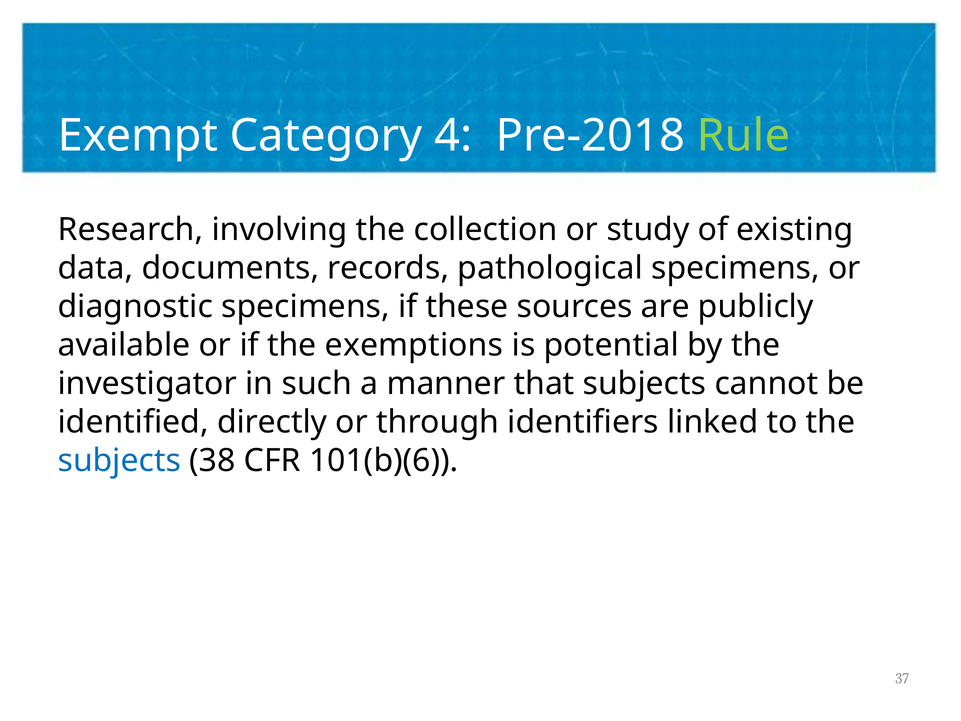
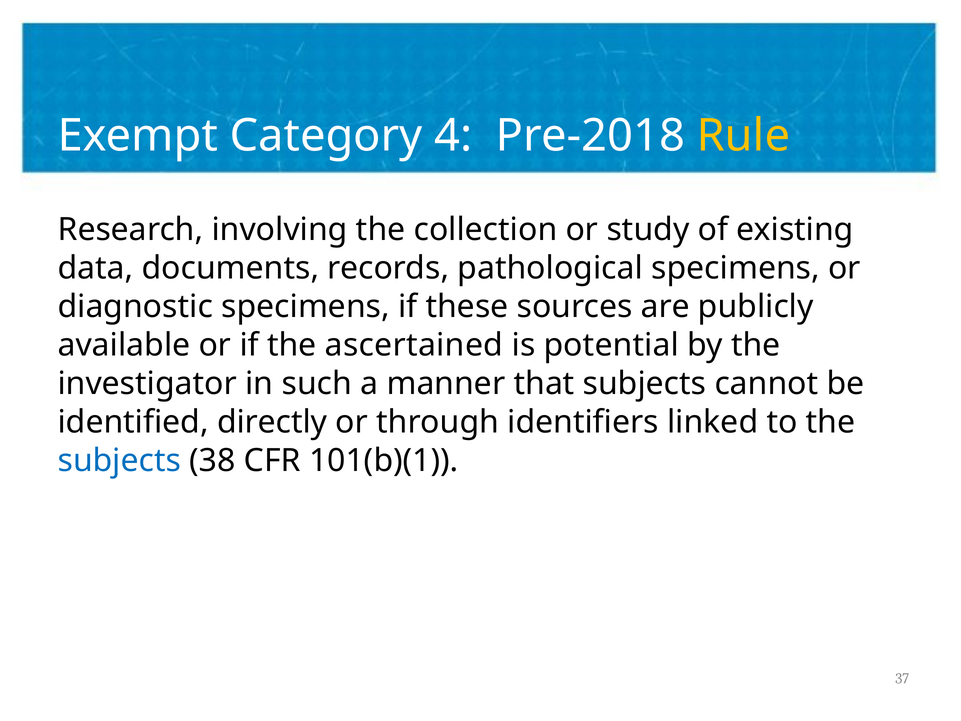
Rule colour: light green -> yellow
exemptions: exemptions -> ascertained
101(b)(6: 101(b)(6 -> 101(b)(1
